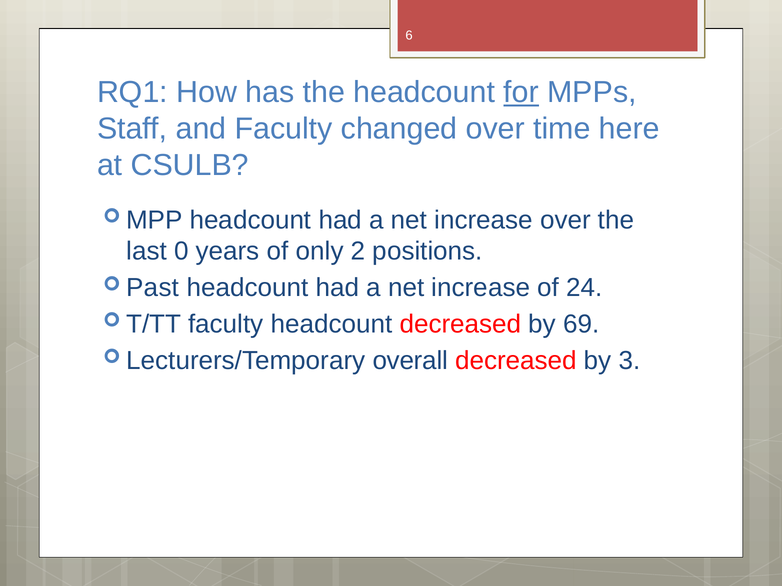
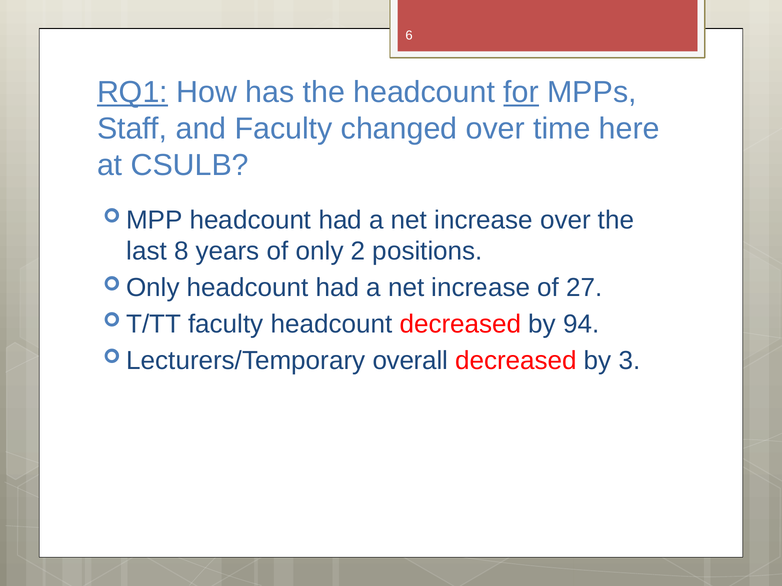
RQ1 underline: none -> present
0: 0 -> 8
Past at (153, 288): Past -> Only
24: 24 -> 27
69: 69 -> 94
